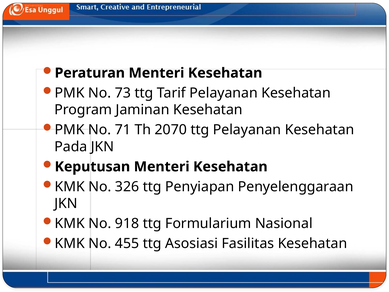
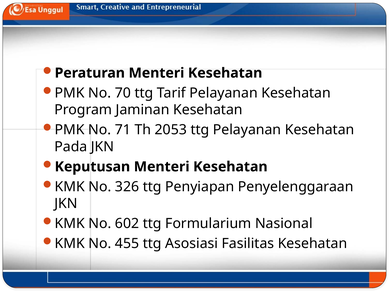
73: 73 -> 70
2070: 2070 -> 2053
918: 918 -> 602
